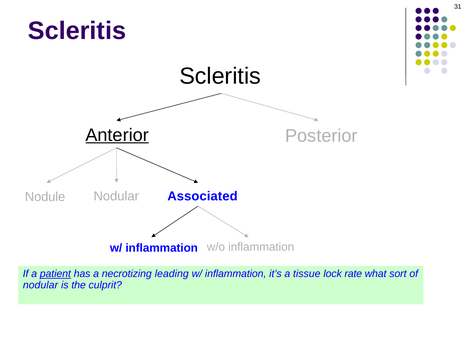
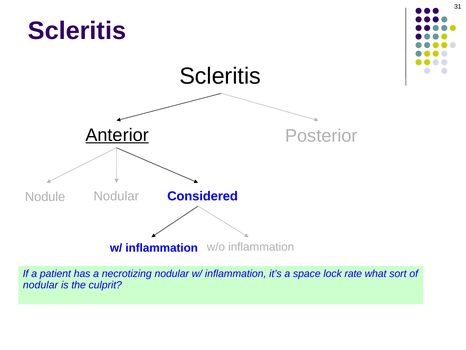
Associated: Associated -> Considered
patient underline: present -> none
necrotizing leading: leading -> nodular
tissue: tissue -> space
